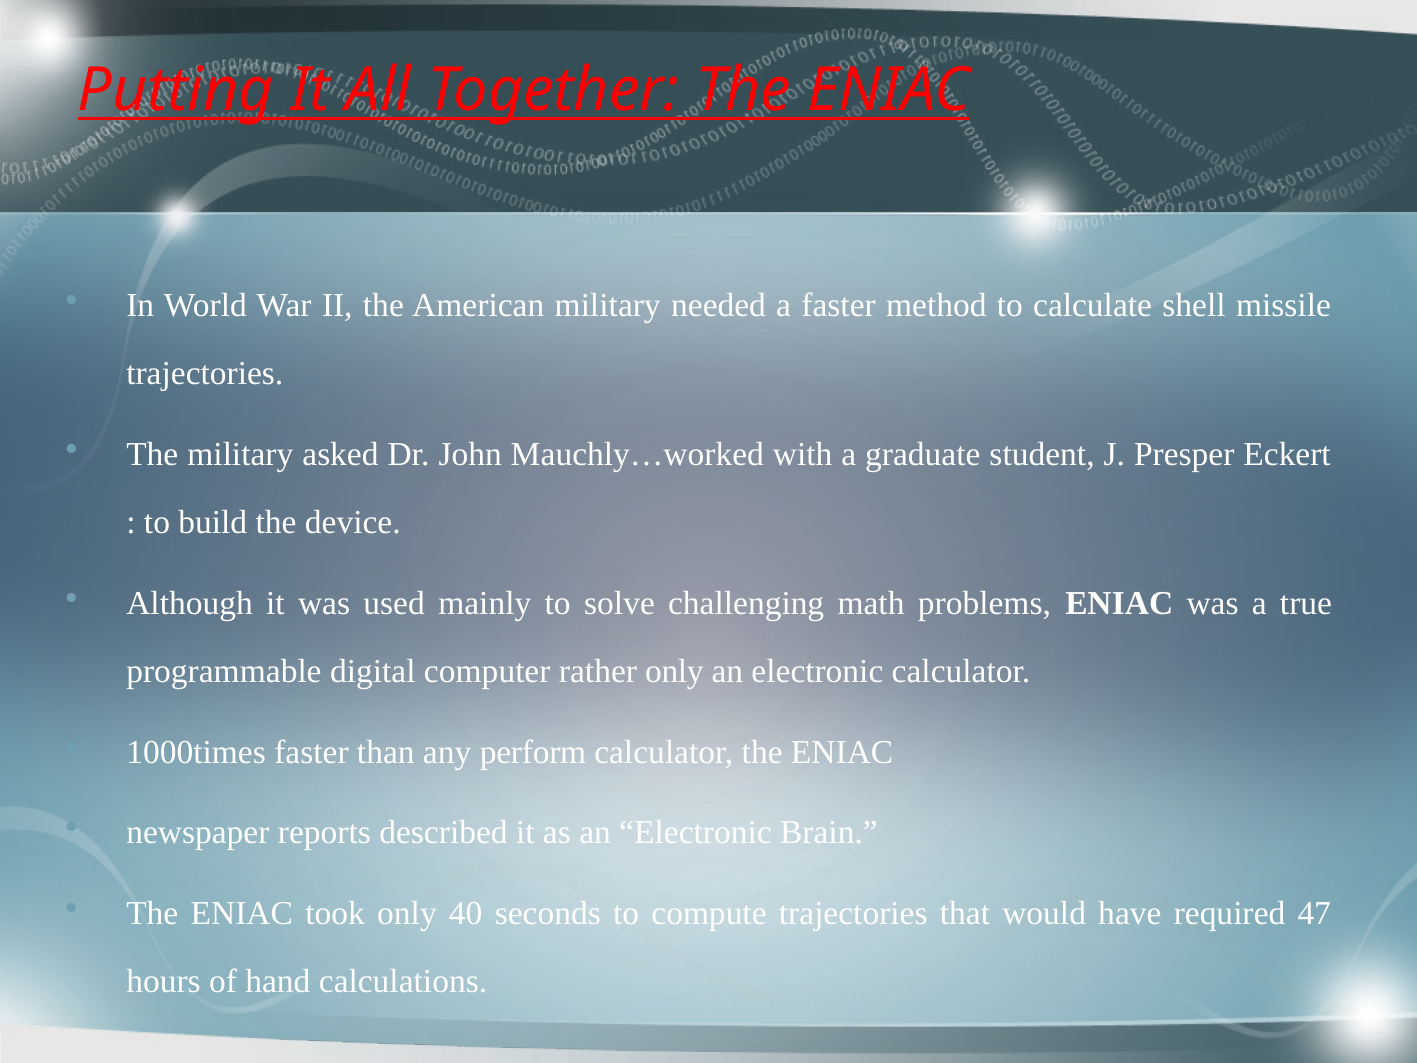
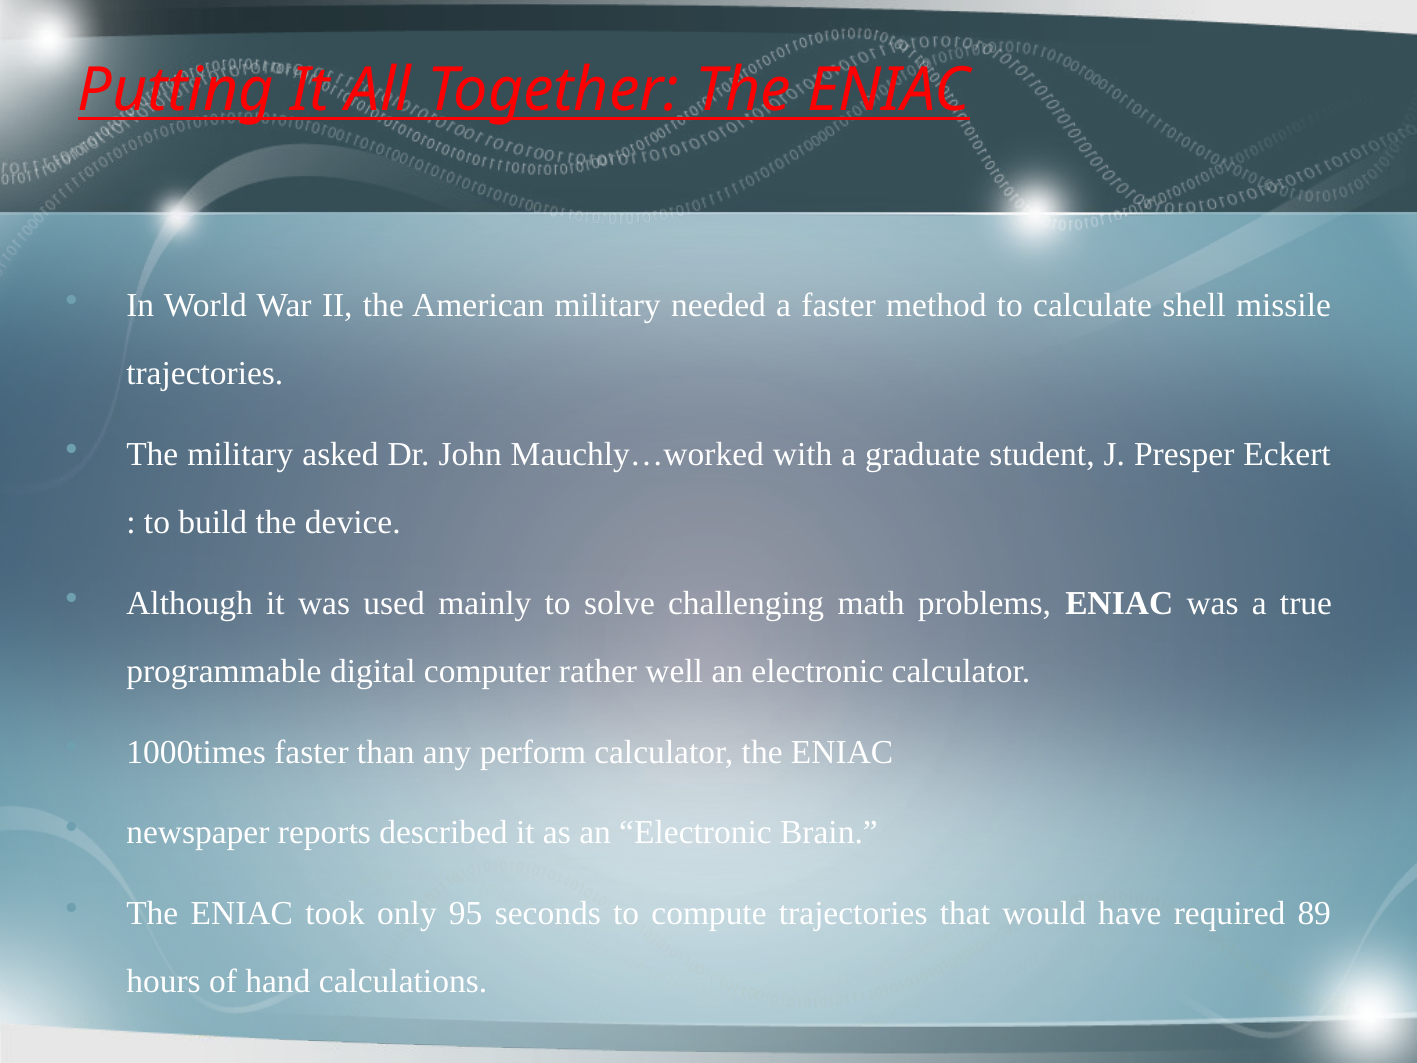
rather only: only -> well
40: 40 -> 95
47: 47 -> 89
